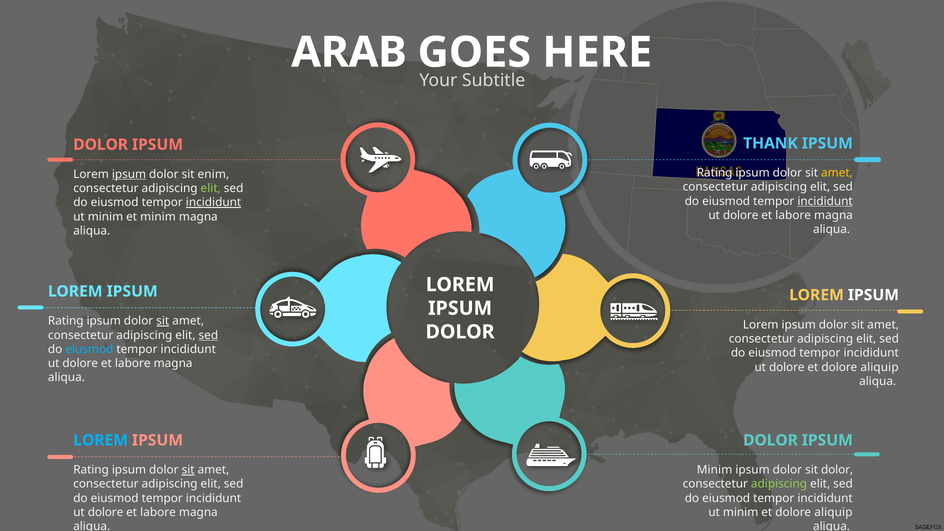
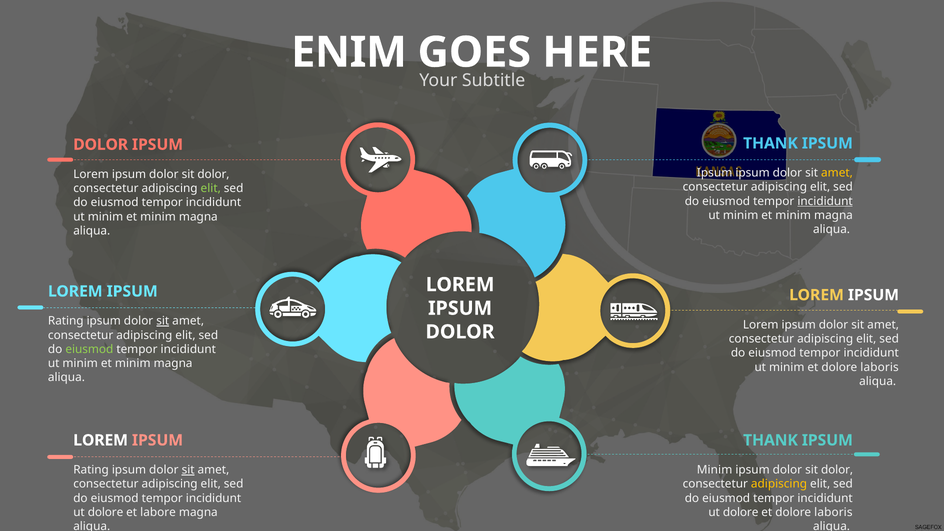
ARAB: ARAB -> ENIM
Rating at (715, 173): Rating -> Ipsum
ipsum at (129, 174) underline: present -> none
enim at (213, 174): enim -> dolor
incididunt at (214, 203) underline: present -> none
dolore at (741, 215): dolore -> minim
labore at (793, 215): labore -> minim
sed at (208, 335) underline: present -> none
eiusmod at (89, 349) colour: light blue -> light green
dolore at (80, 363): dolore -> minim
labore at (133, 363): labore -> minim
dolore at (787, 367): dolore -> minim
aliquip at (880, 367): aliquip -> laboris
LOREM at (101, 440) colour: light blue -> white
DOLOR at (771, 440): DOLOR -> THANK
adipiscing at (779, 484) colour: light green -> yellow
minim at (741, 512): minim -> dolore
aliquip at (833, 512): aliquip -> laboris
